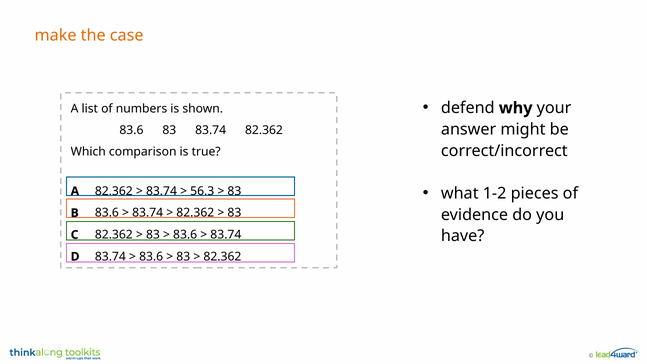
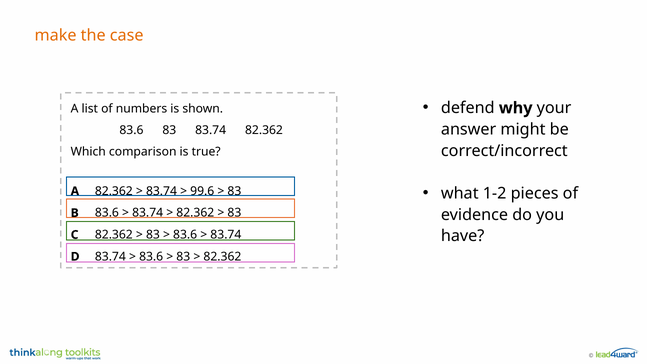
56.3: 56.3 -> 99.6
